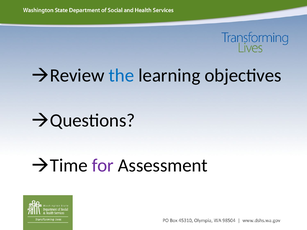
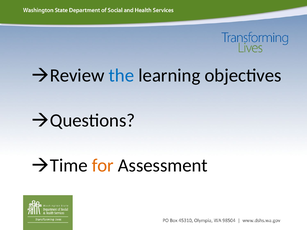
for colour: purple -> orange
